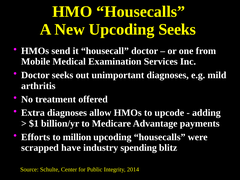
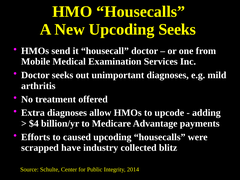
$1: $1 -> $4
million: million -> caused
spending: spending -> collected
